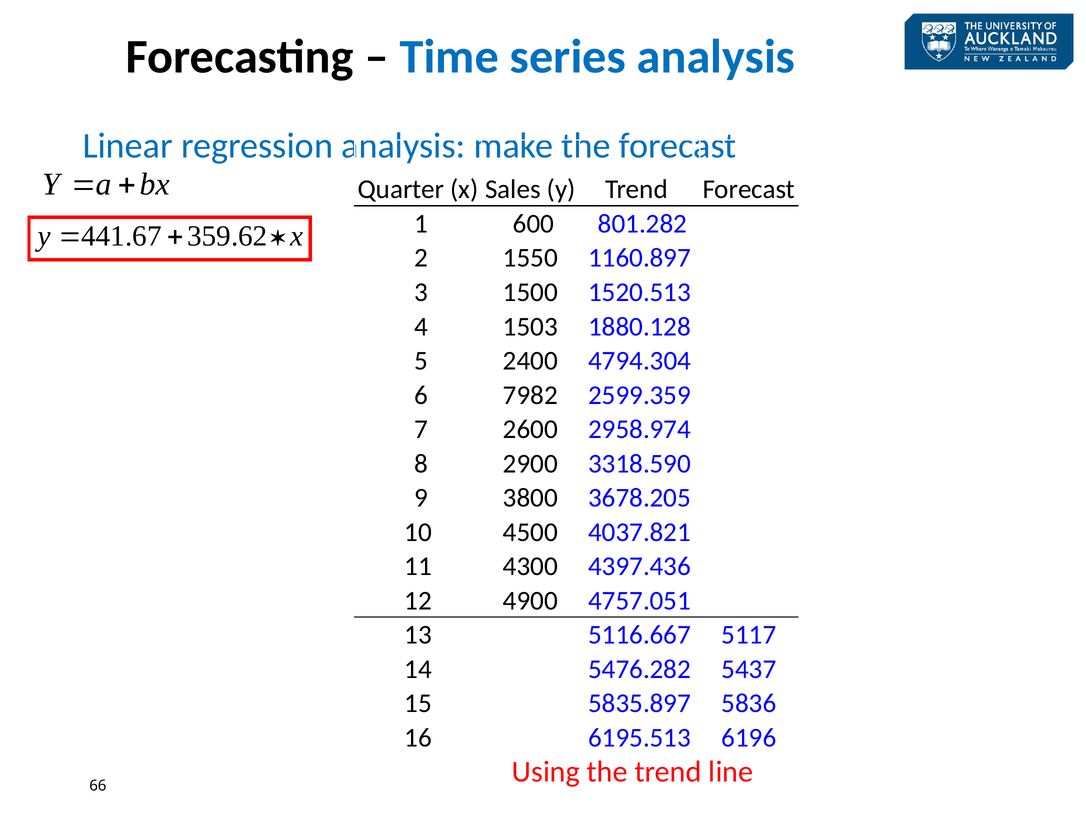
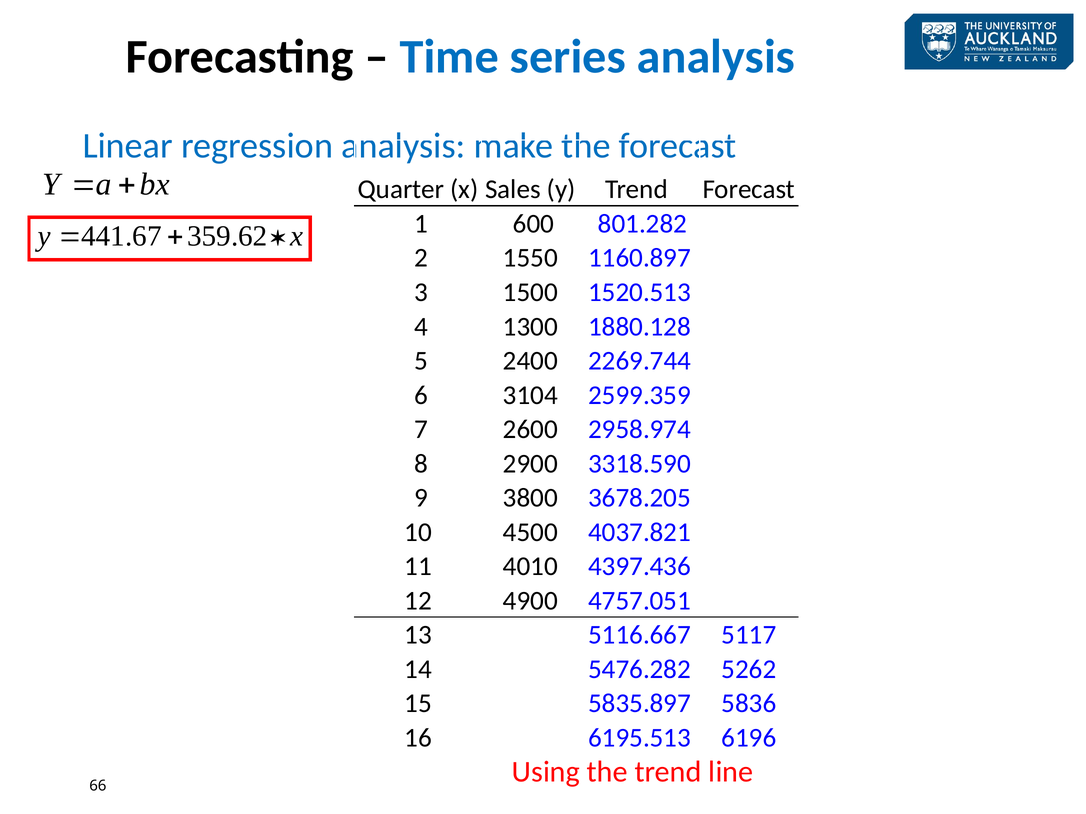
1503: 1503 -> 1300
4794.304: 4794.304 -> 2269.744
7982: 7982 -> 3104
4300: 4300 -> 4010
5437: 5437 -> 5262
